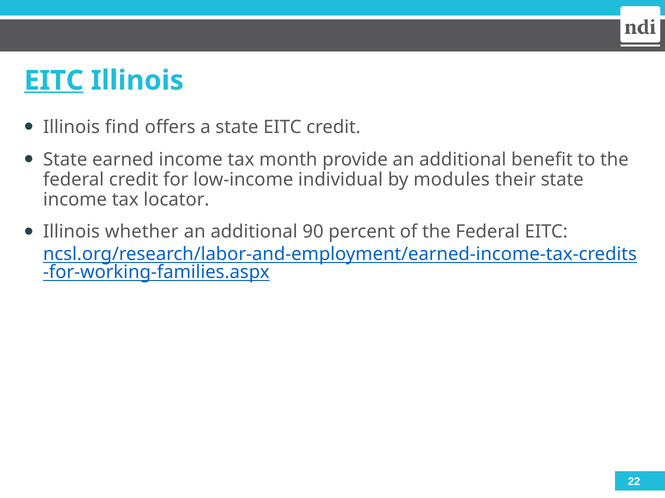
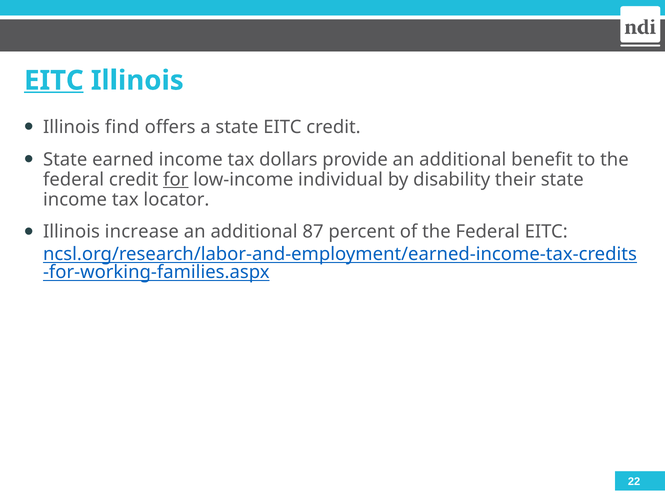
month: month -> dollars
for underline: none -> present
modules: modules -> disability
whether: whether -> increase
90: 90 -> 87
